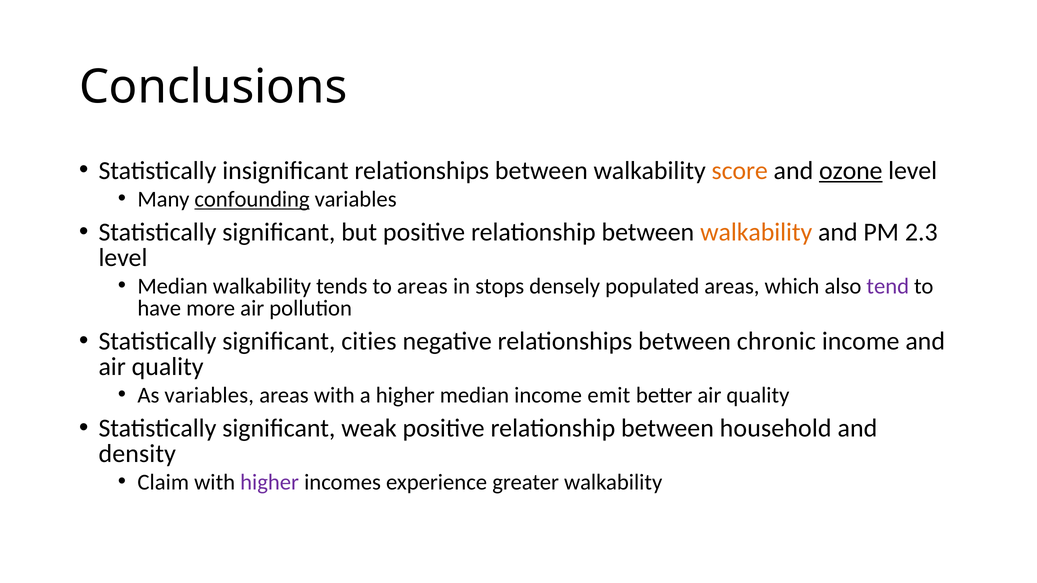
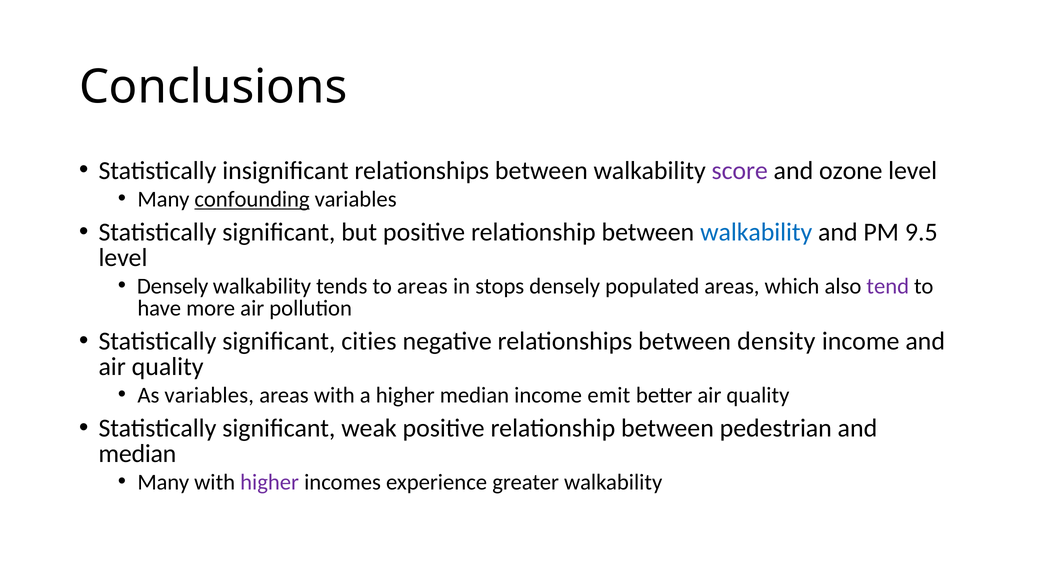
score colour: orange -> purple
ozone underline: present -> none
walkability at (756, 233) colour: orange -> blue
2.3: 2.3 -> 9.5
Median at (173, 286): Median -> Densely
chronic: chronic -> density
household: household -> pedestrian
density at (137, 454): density -> median
Claim at (163, 482): Claim -> Many
